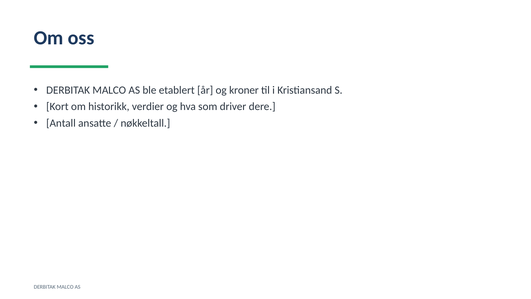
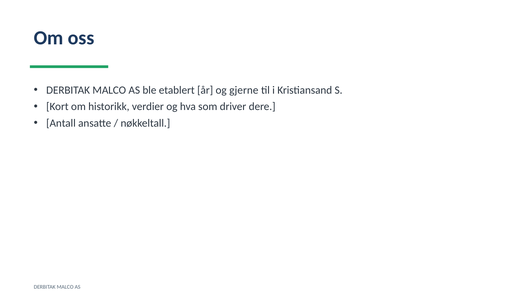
kroner: kroner -> gjerne
